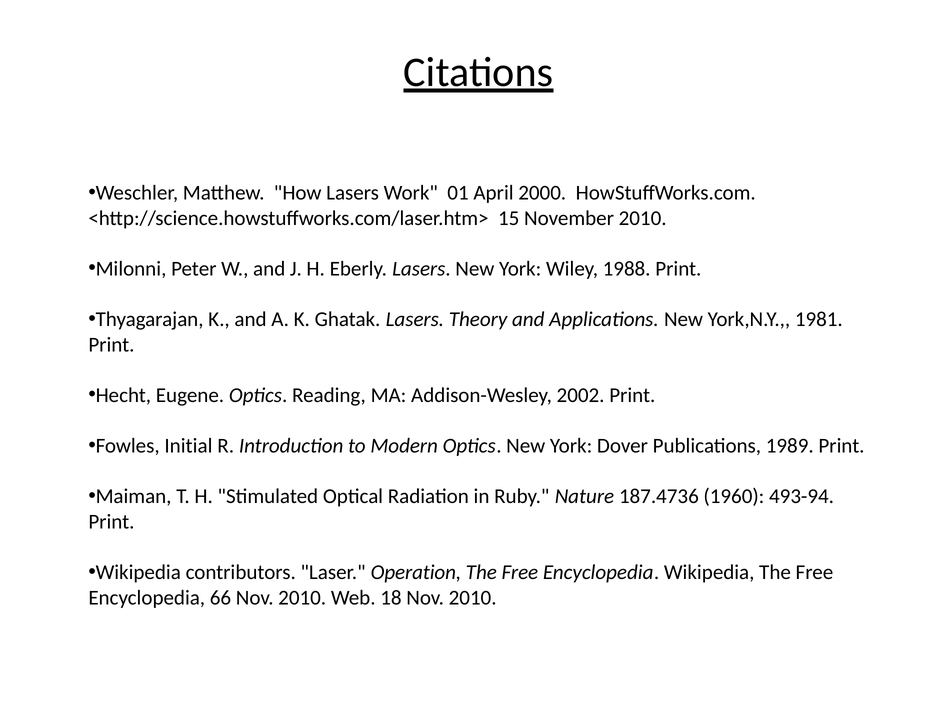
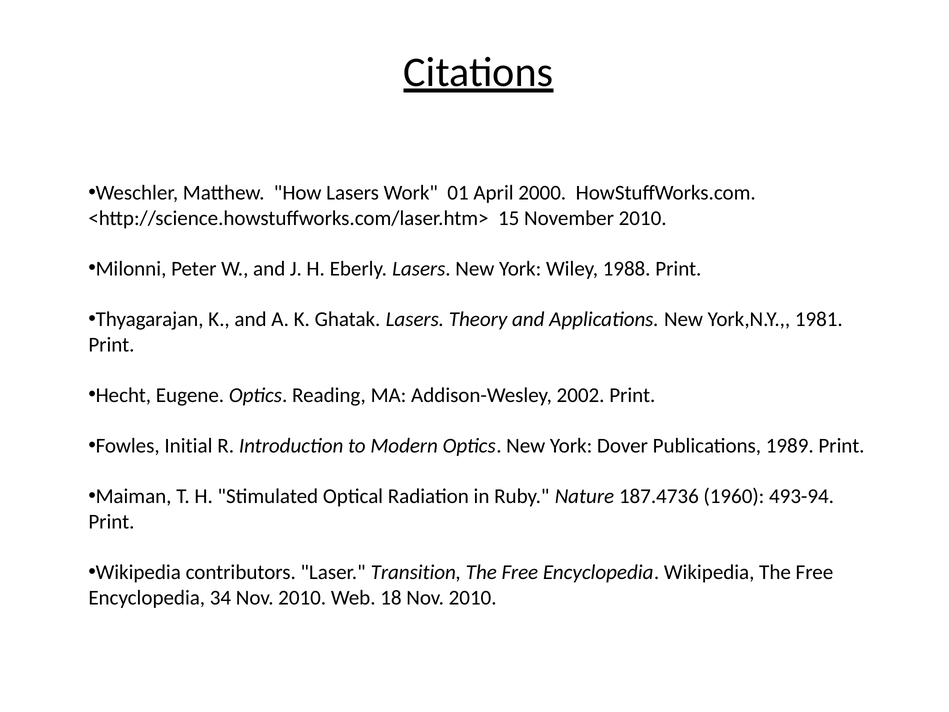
Operation: Operation -> Transition
66: 66 -> 34
